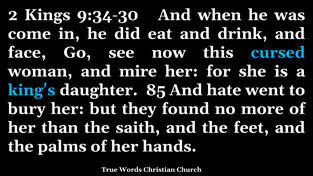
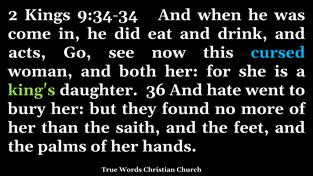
9:34-30: 9:34-30 -> 9:34-34
face: face -> acts
mire: mire -> both
king's colour: light blue -> light green
85: 85 -> 36
